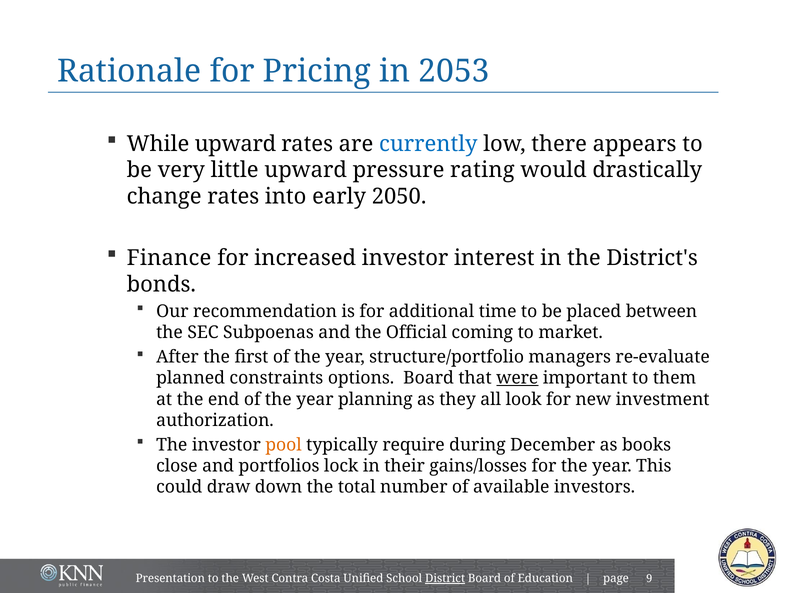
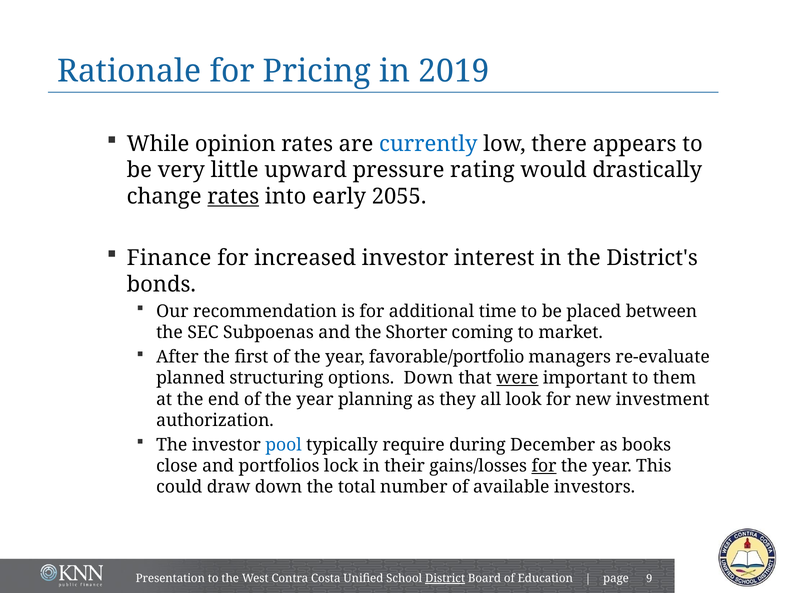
2053: 2053 -> 2019
While upward: upward -> opinion
rates at (233, 197) underline: none -> present
2050: 2050 -> 2055
Official: Official -> Shorter
structure/portfolio: structure/portfolio -> favorable/portfolio
constraints: constraints -> structuring
options Board: Board -> Down
pool colour: orange -> blue
for at (544, 466) underline: none -> present
